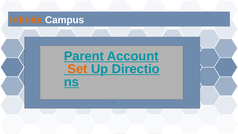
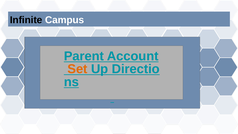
Infinite colour: orange -> black
